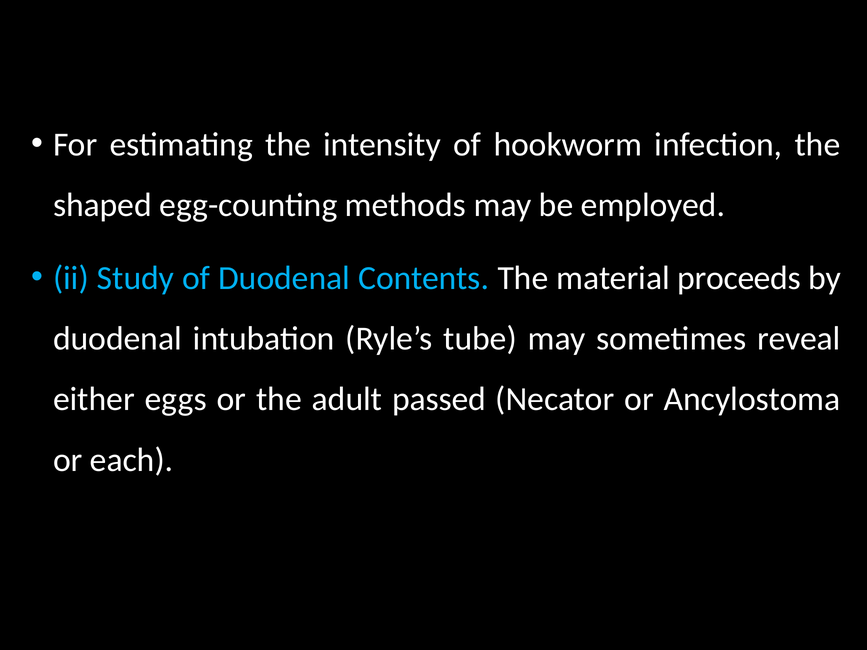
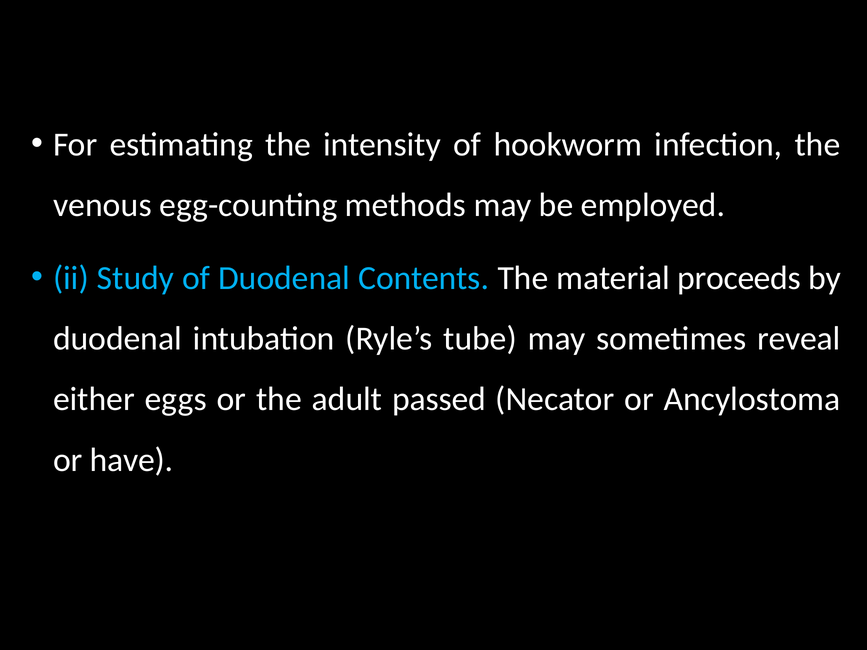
shaped: shaped -> venous
each: each -> have
